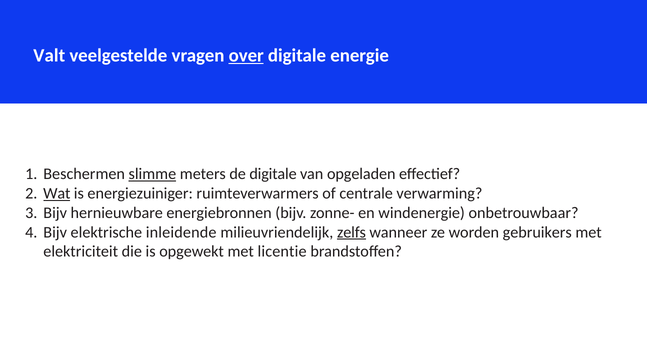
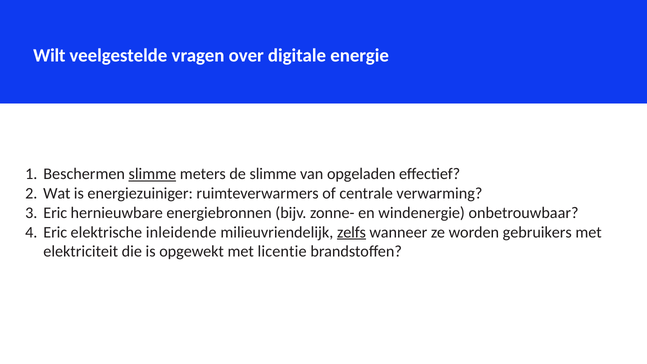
Valt: Valt -> Wilt
over underline: present -> none
de digitale: digitale -> slimme
Wat underline: present -> none
Bijv at (55, 213): Bijv -> Eric
Bijv at (55, 232): Bijv -> Eric
